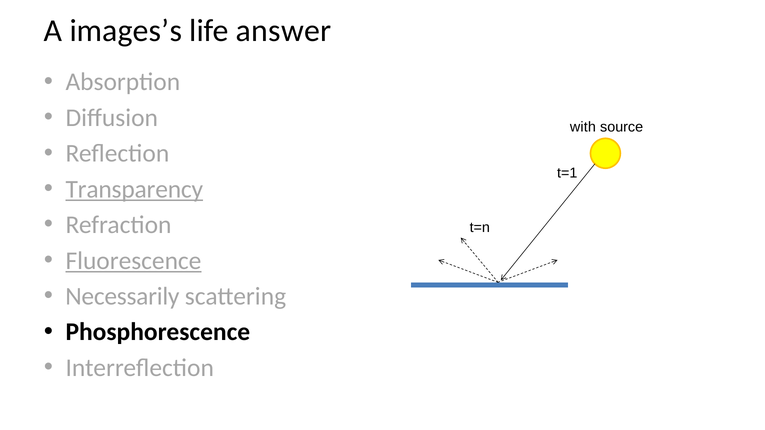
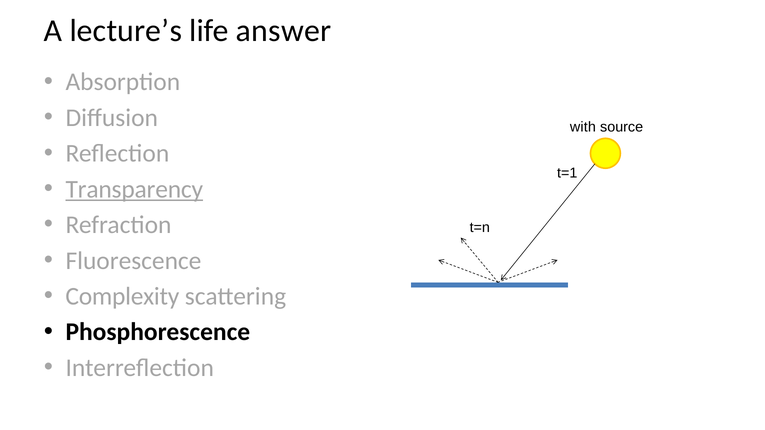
images’s: images’s -> lecture’s
Fluorescence underline: present -> none
Necessarily: Necessarily -> Complexity
